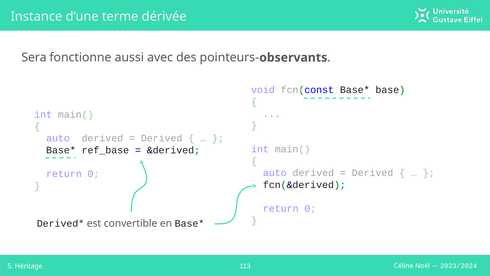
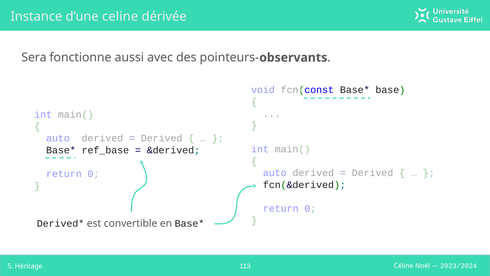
terme: terme -> celine
